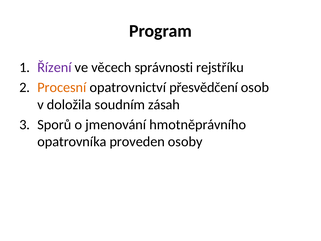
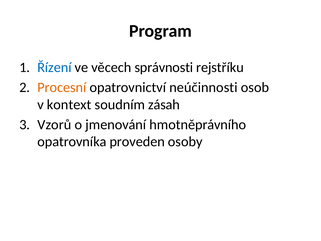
Řízení colour: purple -> blue
přesvědčení: přesvědčení -> neúčinnosti
doložila: doložila -> kontext
Sporů: Sporů -> Vzorů
